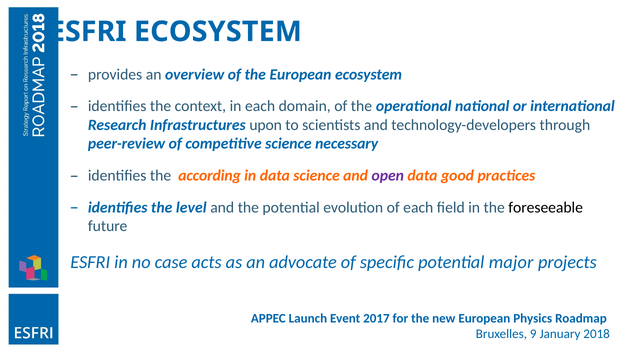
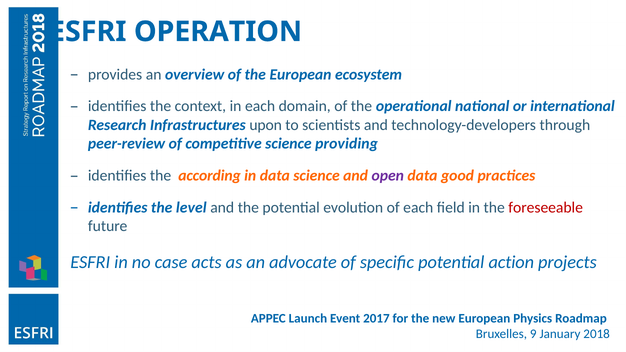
ESFRI ECOSYSTEM: ECOSYSTEM -> OPERATION
necessary: necessary -> providing
foreseeable colour: black -> red
major: major -> action
